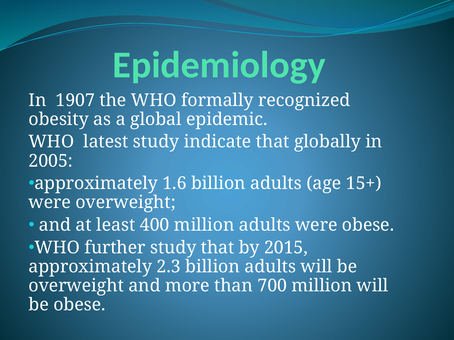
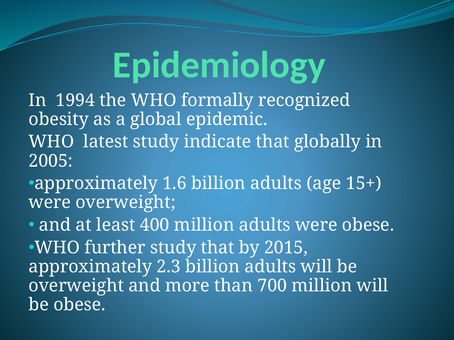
1907: 1907 -> 1994
